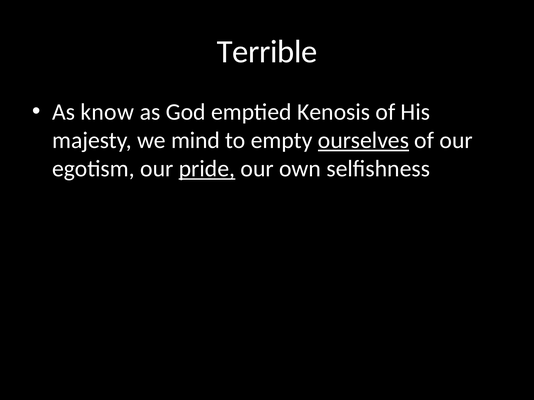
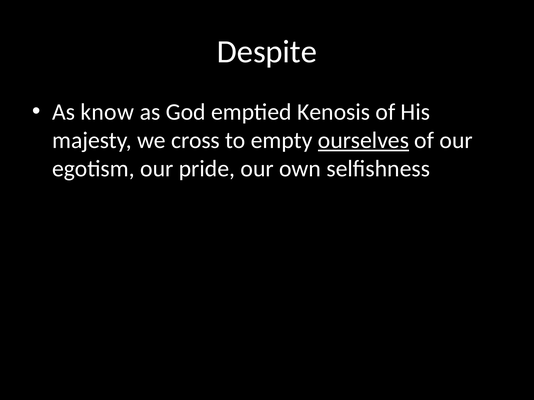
Terrible: Terrible -> Despite
mind: mind -> cross
pride underline: present -> none
